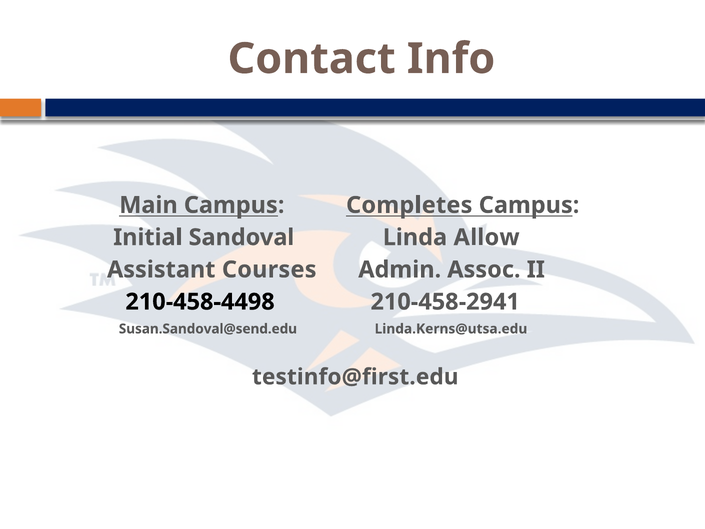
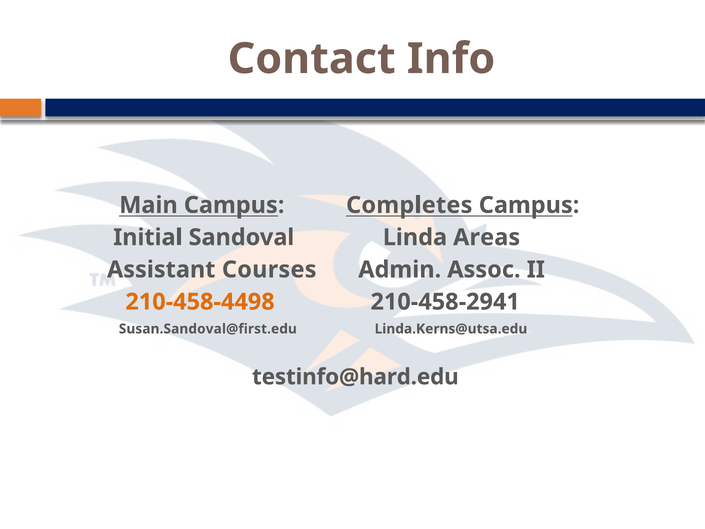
Allow: Allow -> Areas
210-458-4498 colour: black -> orange
Susan.Sandoval@send.edu: Susan.Sandoval@send.edu -> Susan.Sandoval@first.edu
testinfo@first.edu: testinfo@first.edu -> testinfo@hard.edu
